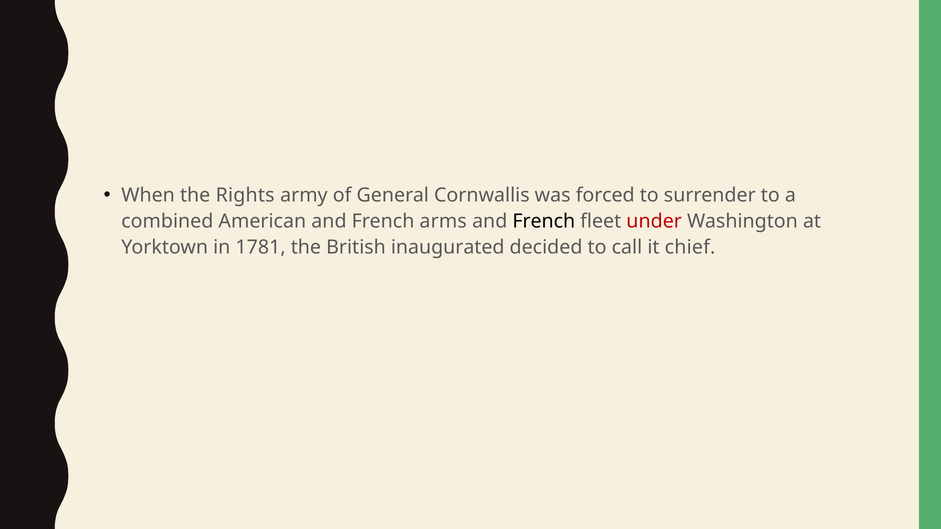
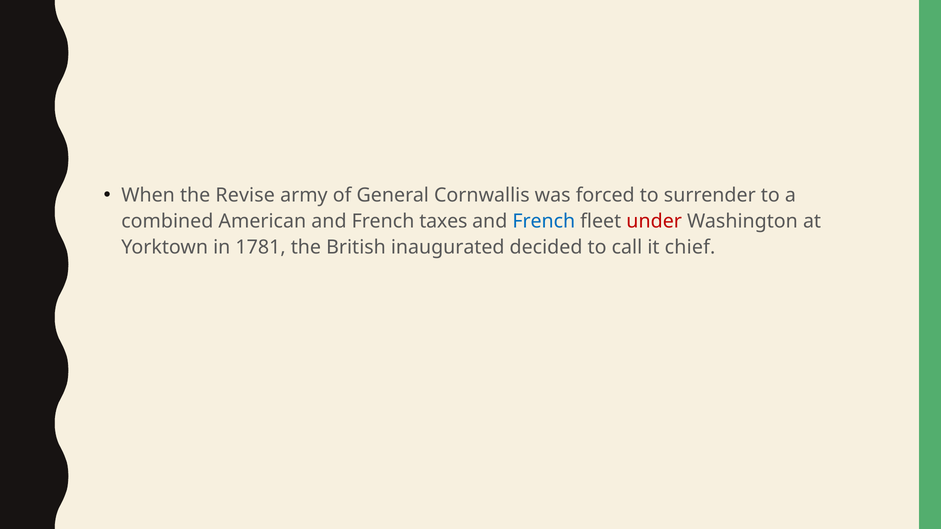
Rights: Rights -> Revise
arms: arms -> taxes
French at (544, 221) colour: black -> blue
